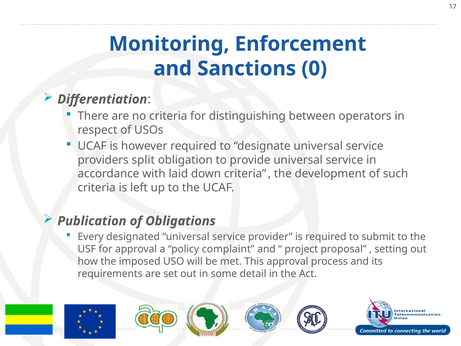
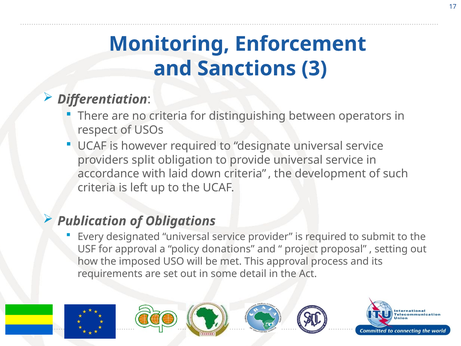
0: 0 -> 3
complaint: complaint -> donations
